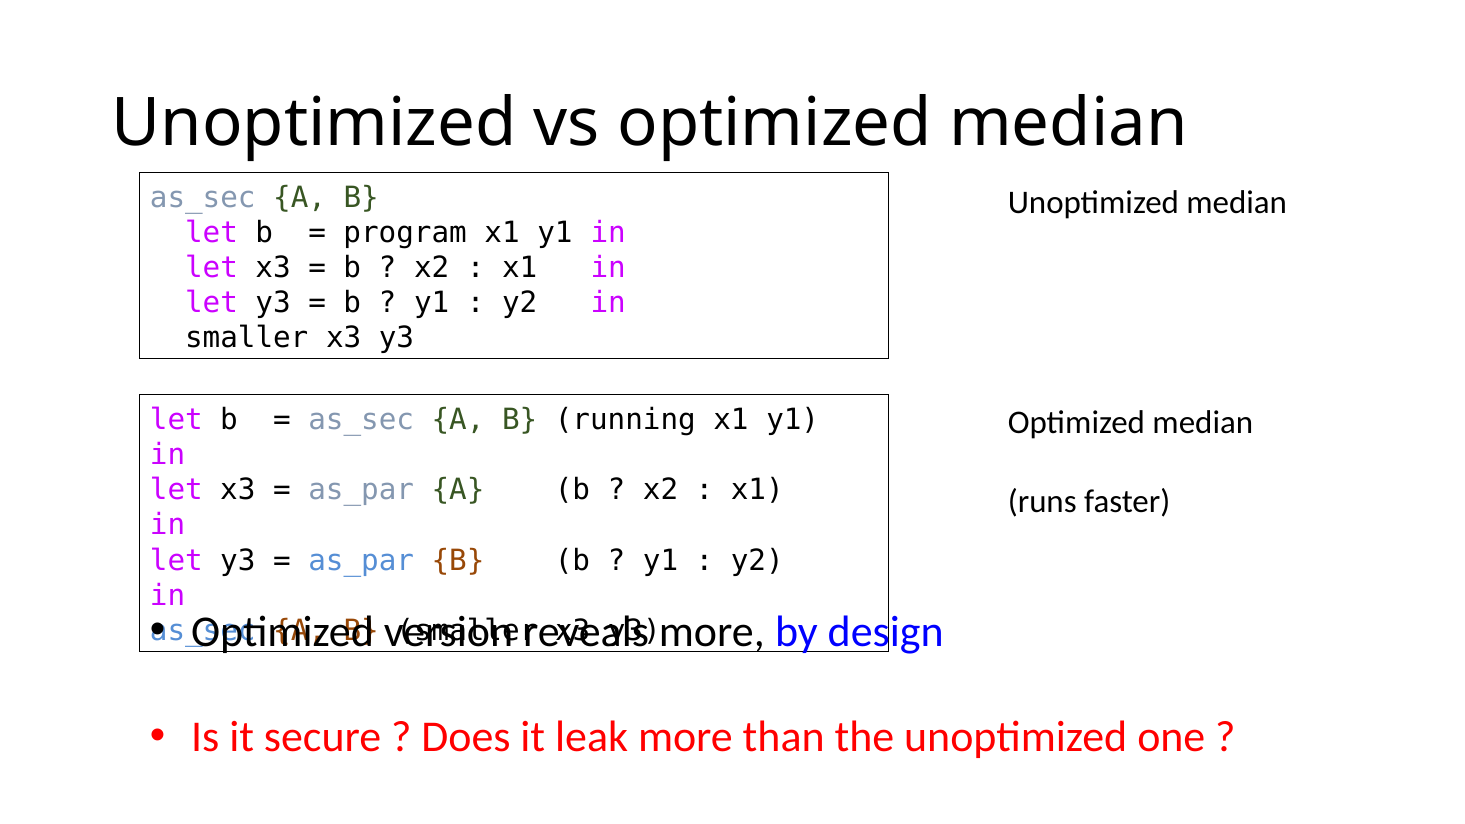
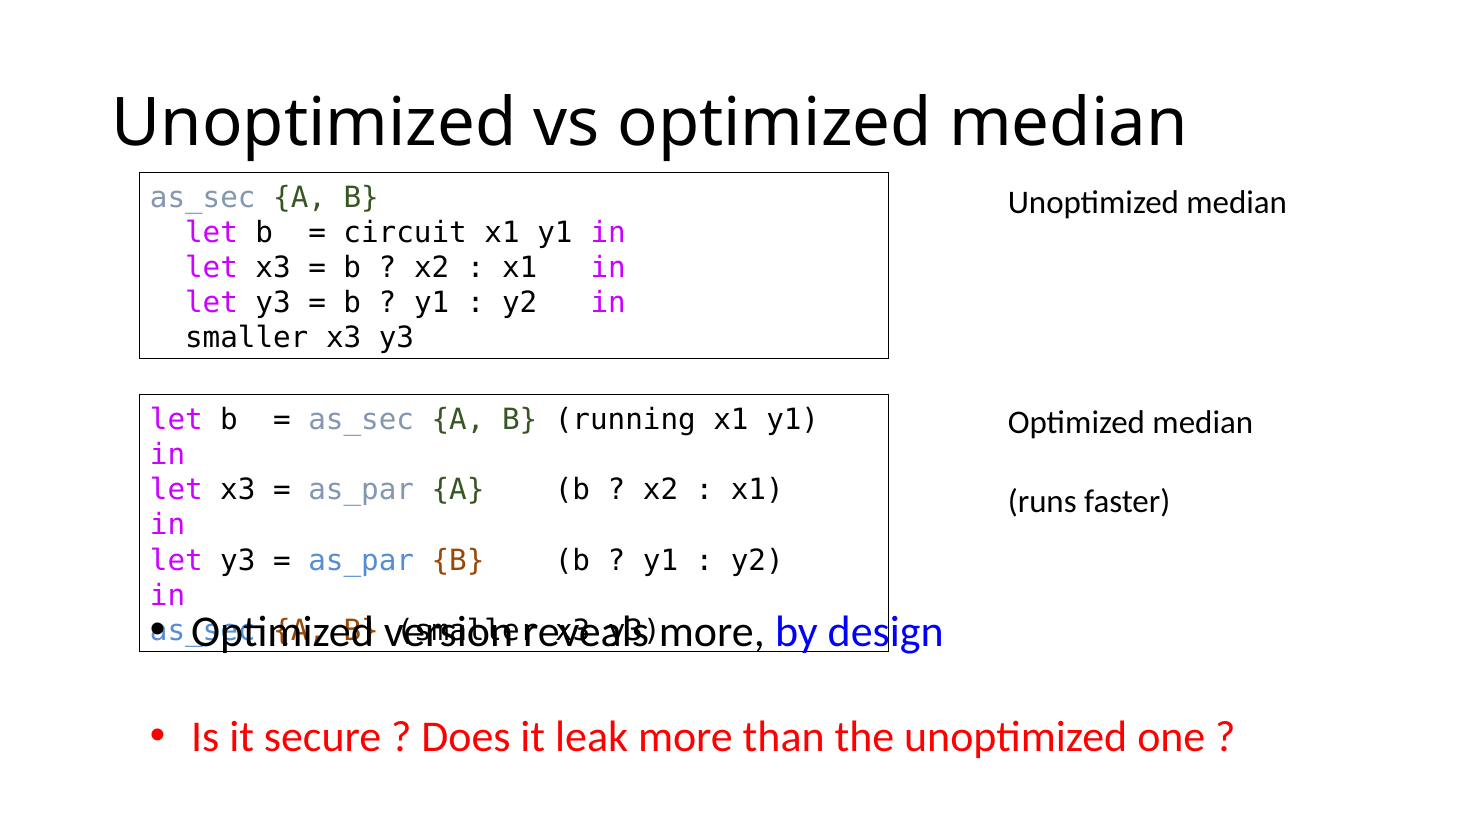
program: program -> circuit
